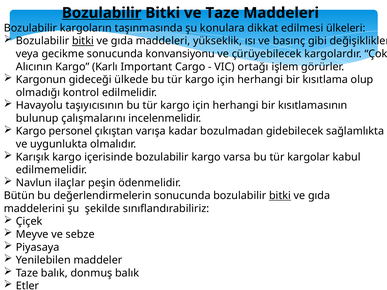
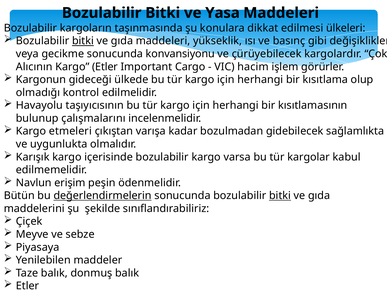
Bozulabilir at (102, 13) underline: present -> none
ve Taze: Taze -> Yasa
Kargo Karlı: Karlı -> Etler
ortağı: ortağı -> hacim
personel: personel -> etmeleri
ilaçlar: ilaçlar -> erişim
değerlendirmelerin underline: none -> present
